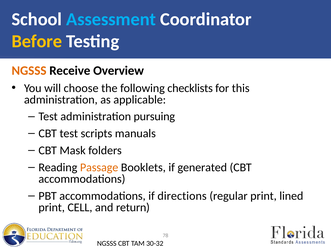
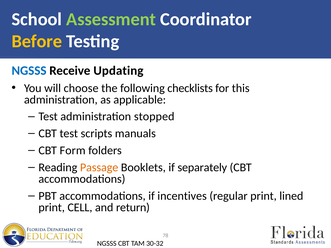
Assessment colour: light blue -> light green
NGSSS at (29, 71) colour: orange -> blue
Overview: Overview -> Updating
pursuing: pursuing -> stopped
Mask: Mask -> Form
generated: generated -> separately
directions: directions -> incentives
